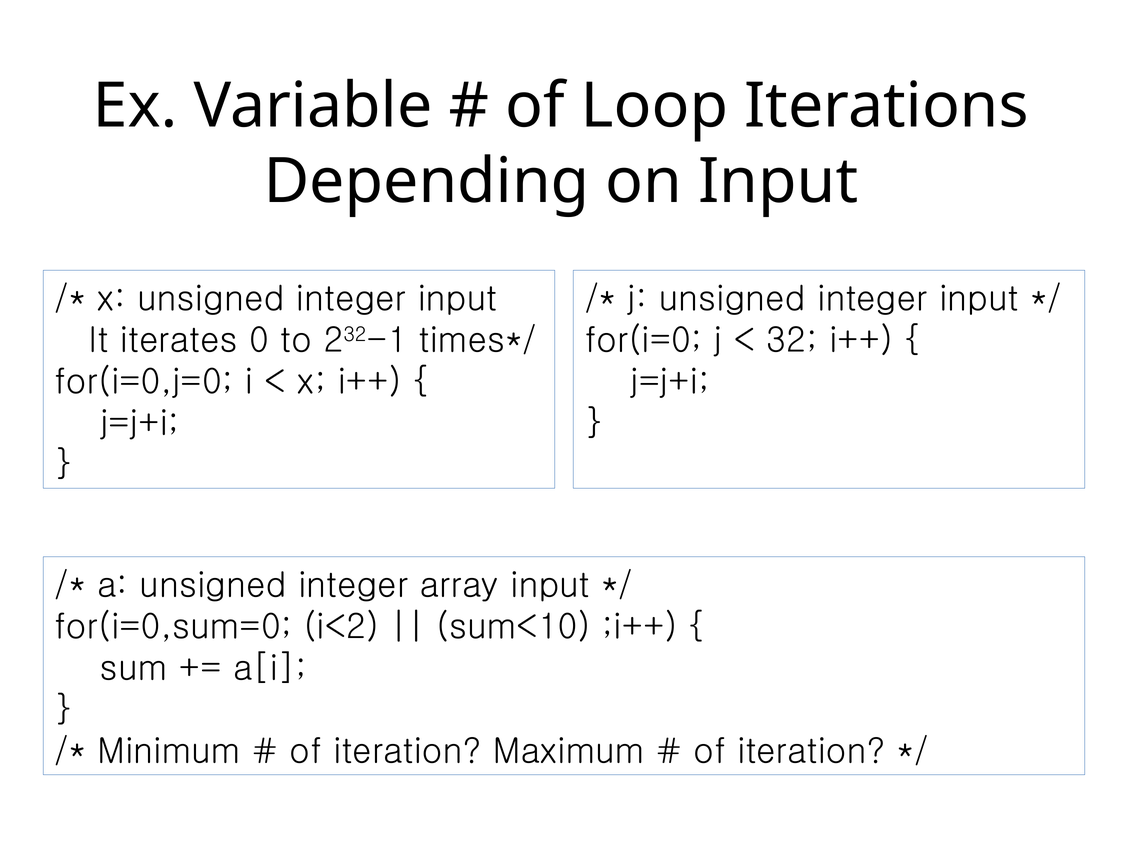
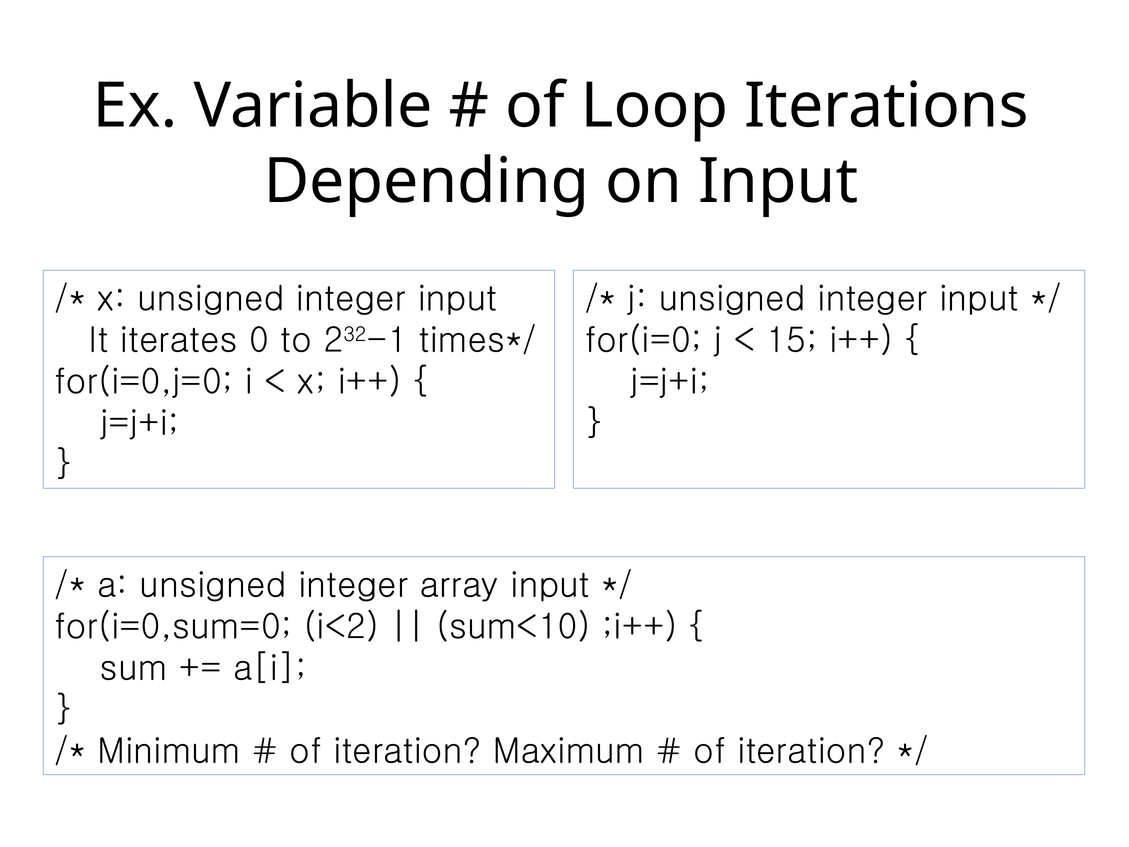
32: 32 -> 15
